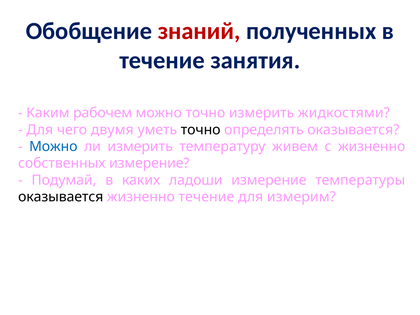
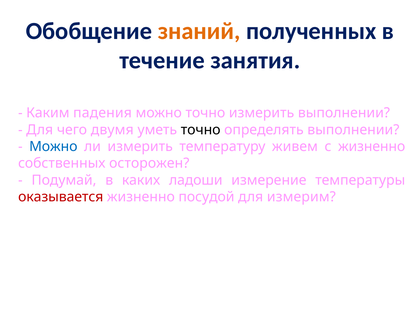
знаний colour: red -> orange
рабочем: рабочем -> падения
измерить жидкостями: жидкостями -> выполнении
определять оказывается: оказывается -> выполнении
собственных измерение: измерение -> осторожен
оказывается at (61, 197) colour: black -> red
жизненно течение: течение -> посудой
